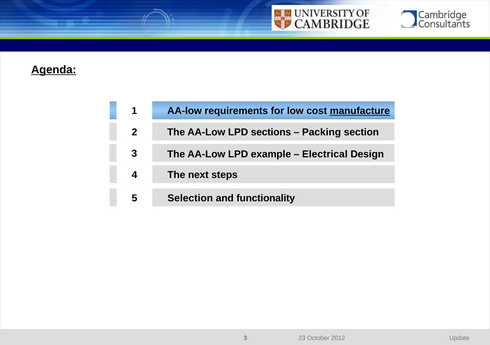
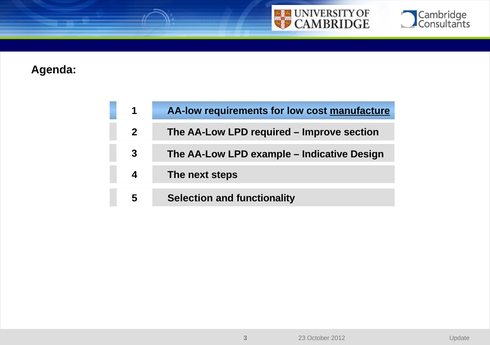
Agenda underline: present -> none
sections: sections -> required
Packing: Packing -> Improve
Electrical: Electrical -> Indicative
